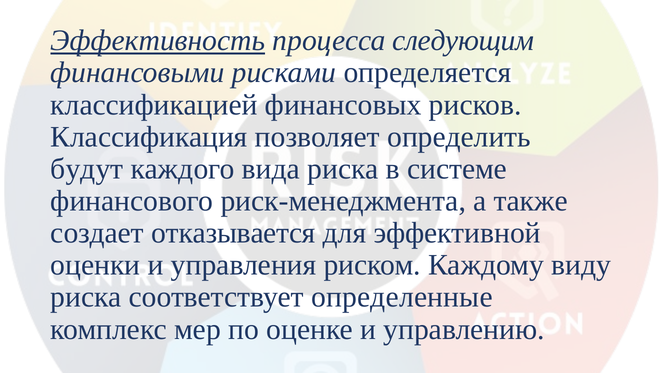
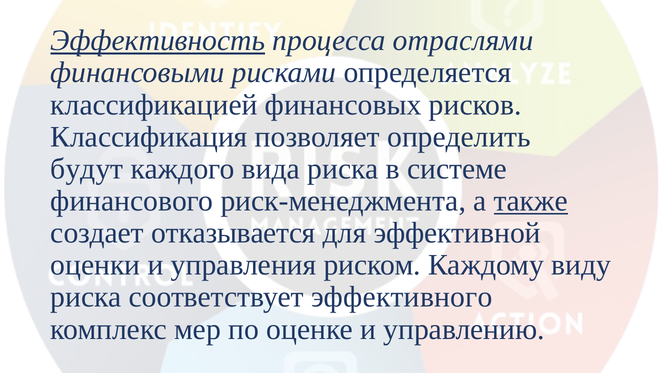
следующим: следующим -> отраслями
также underline: none -> present
определенные: определенные -> эффективного
